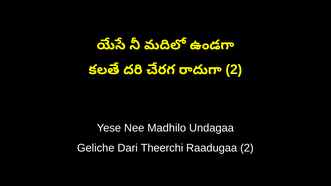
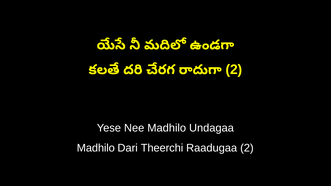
Geliche at (96, 148): Geliche -> Madhilo
